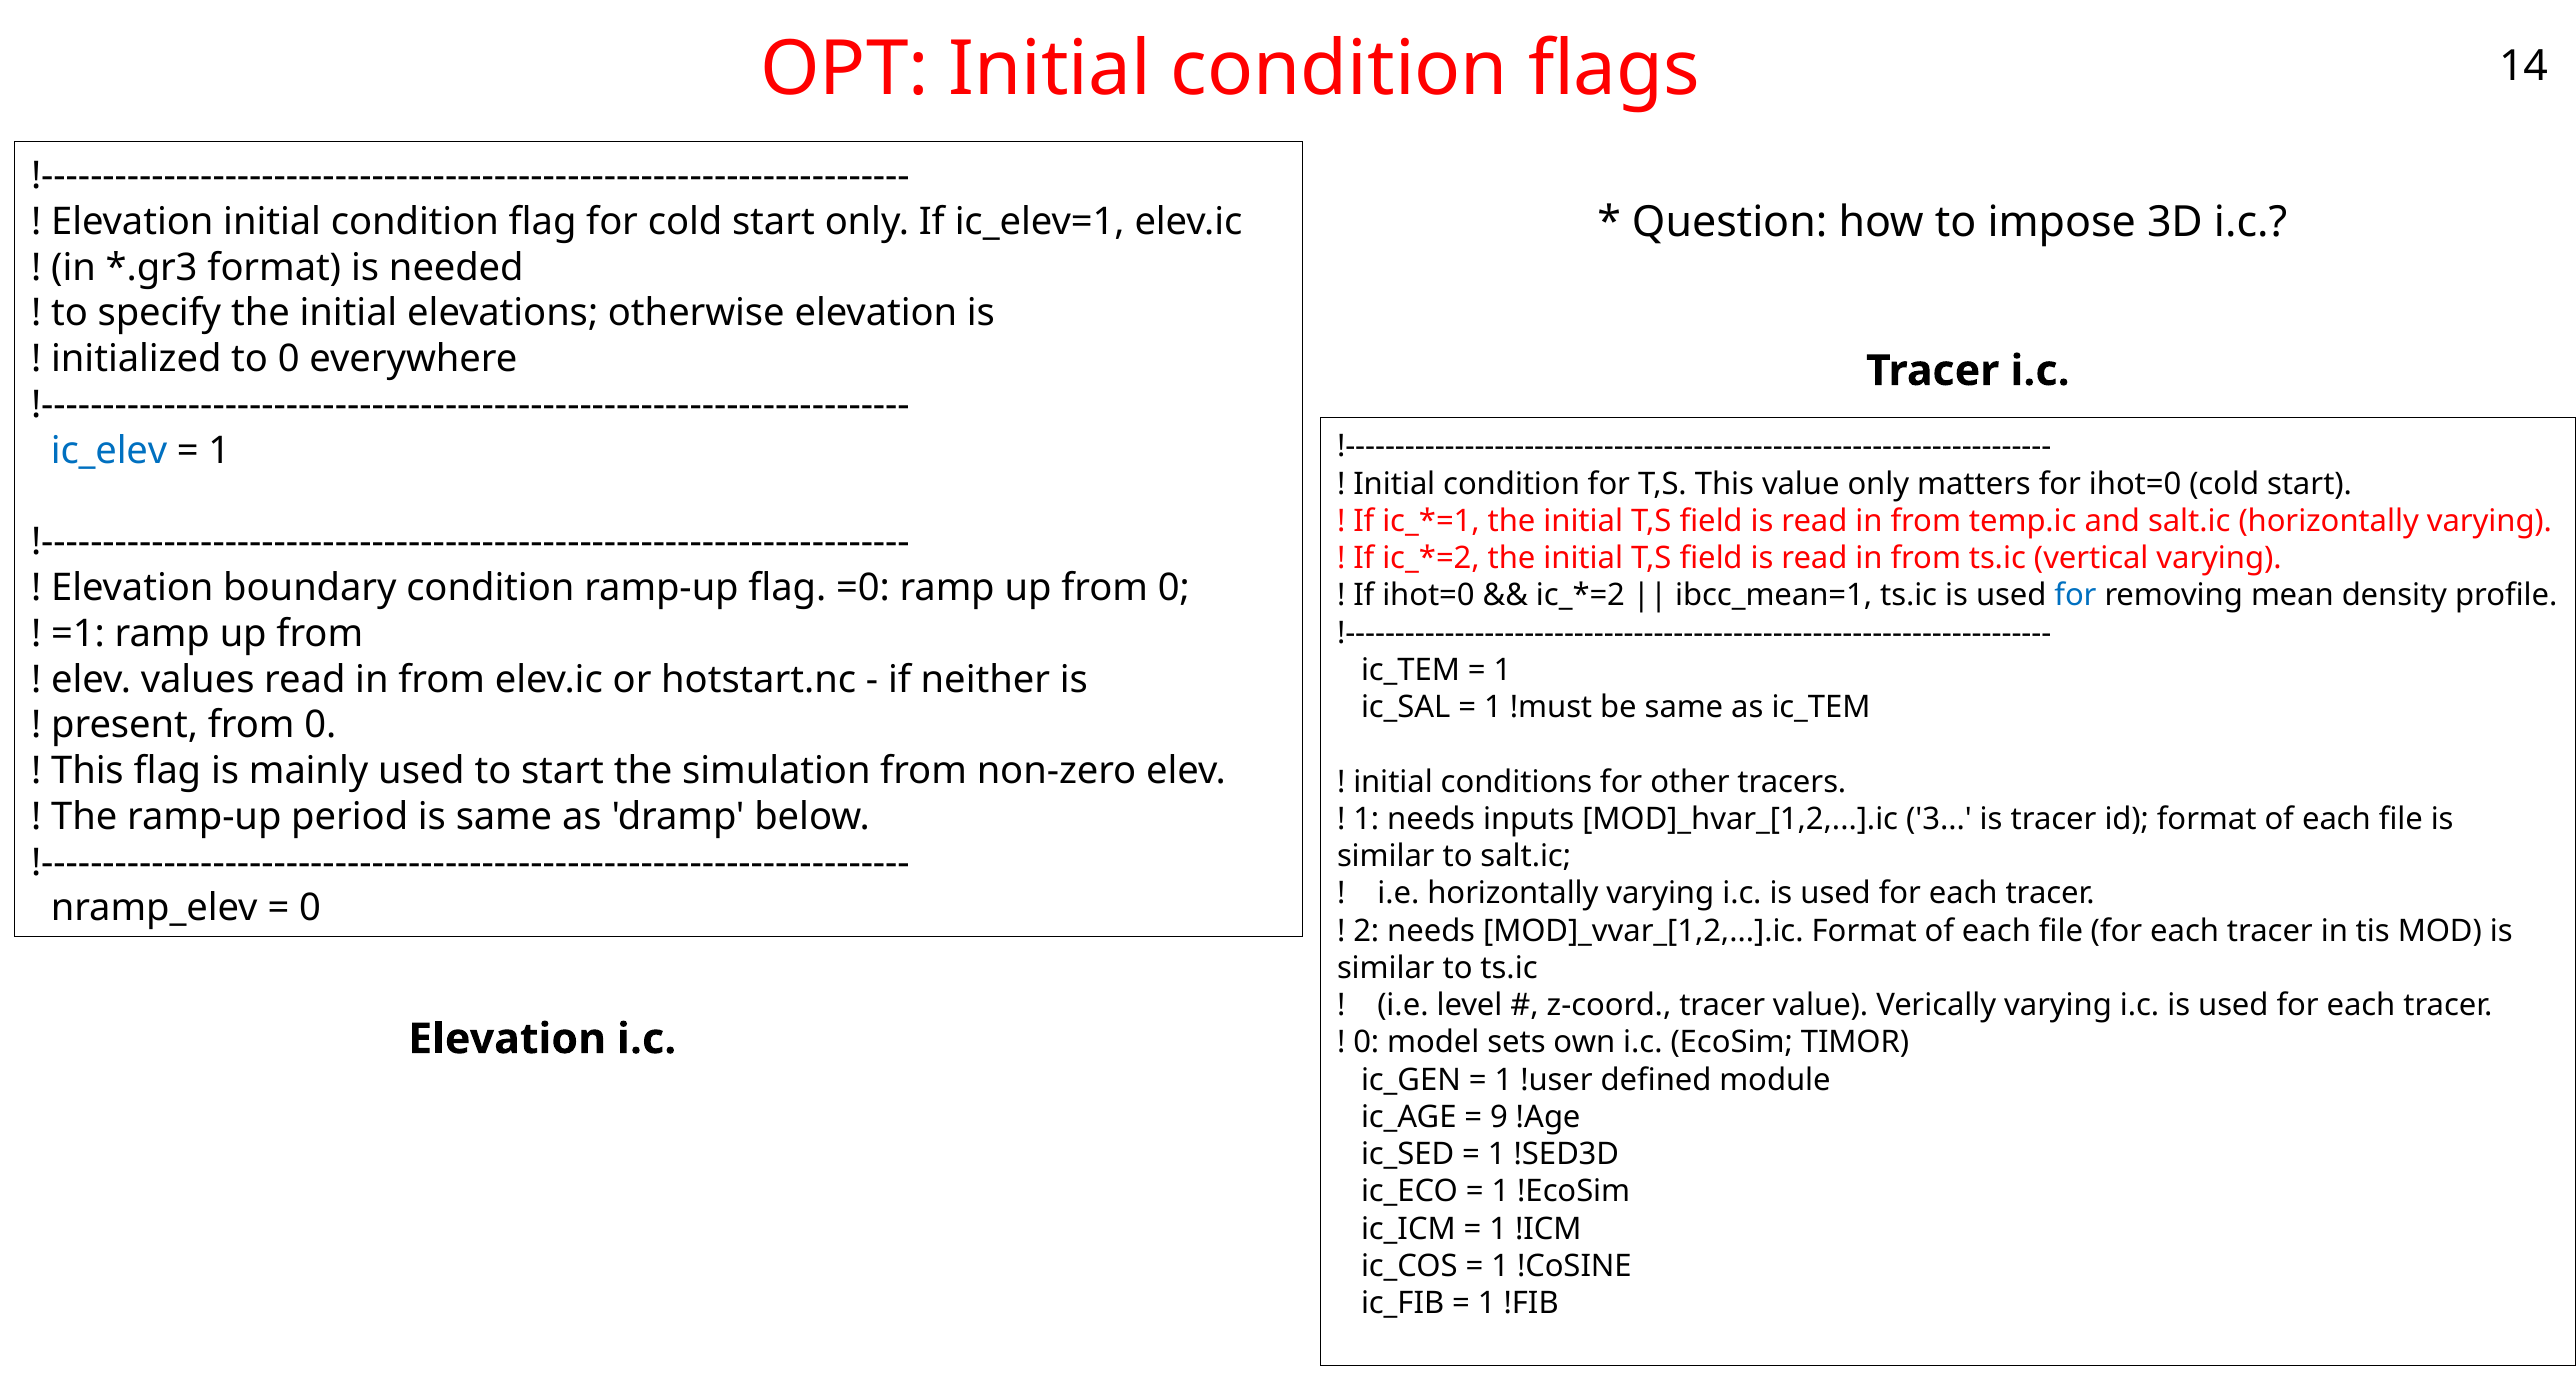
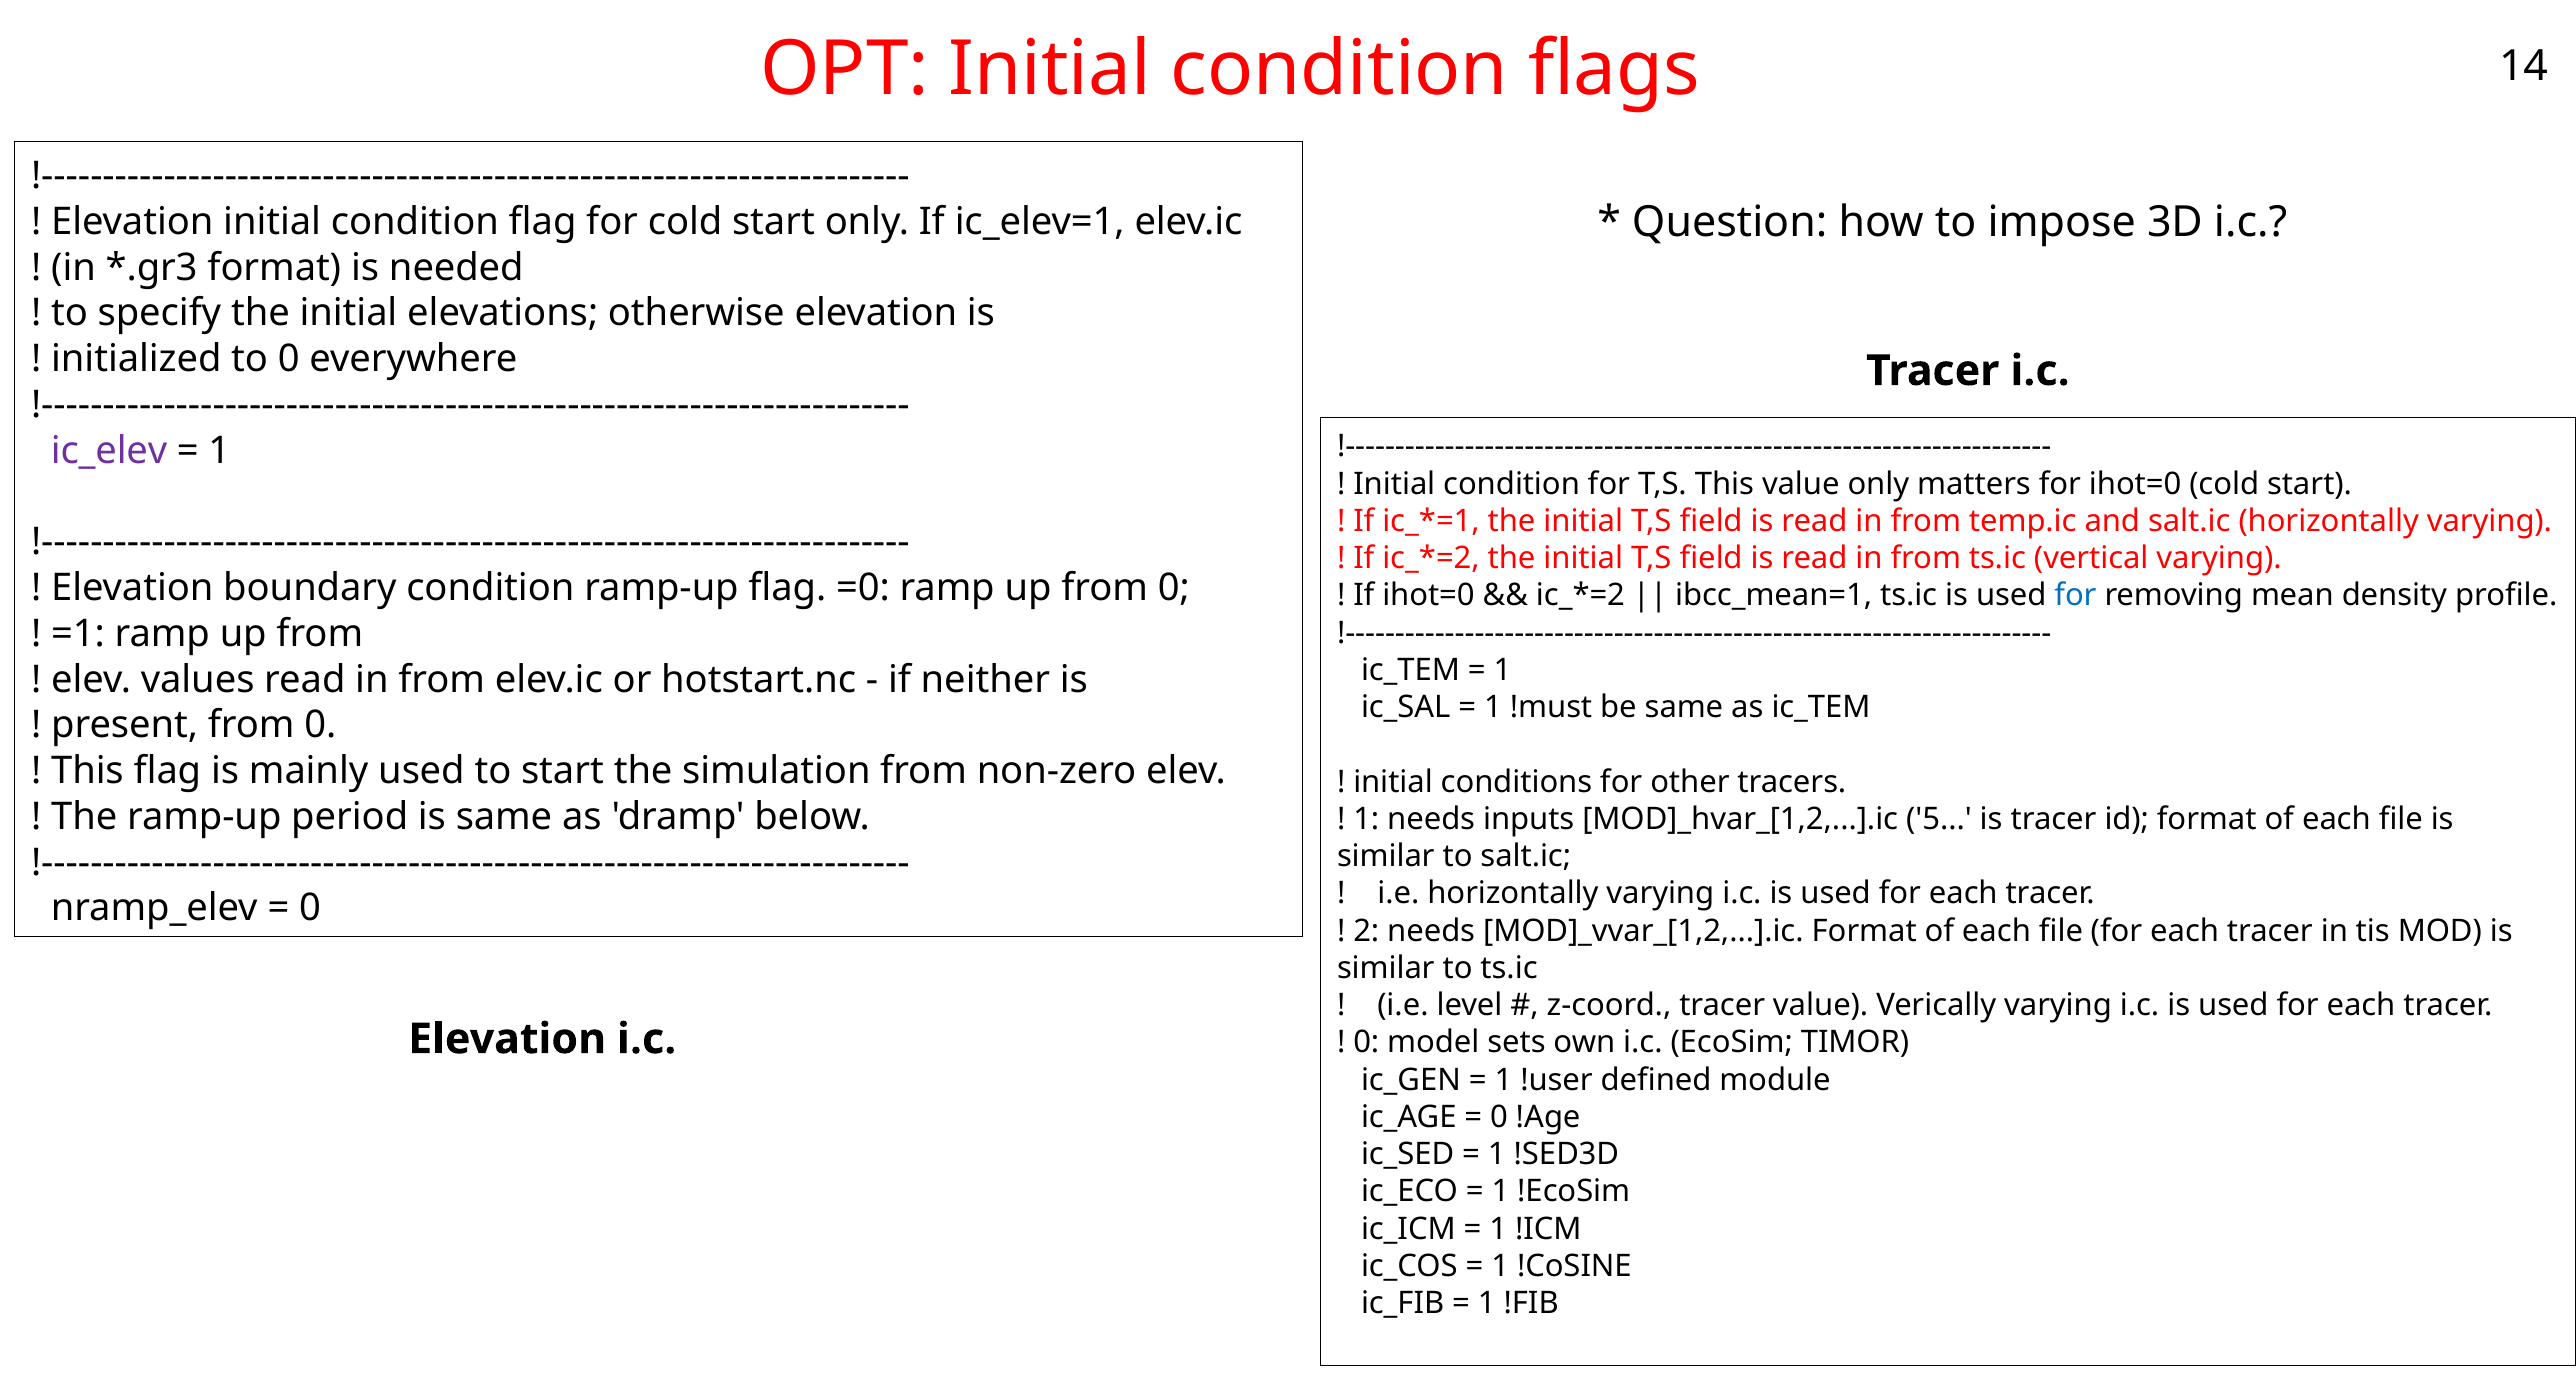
ic_elev colour: blue -> purple
3: 3 -> 5
9 at (1499, 1117): 9 -> 0
